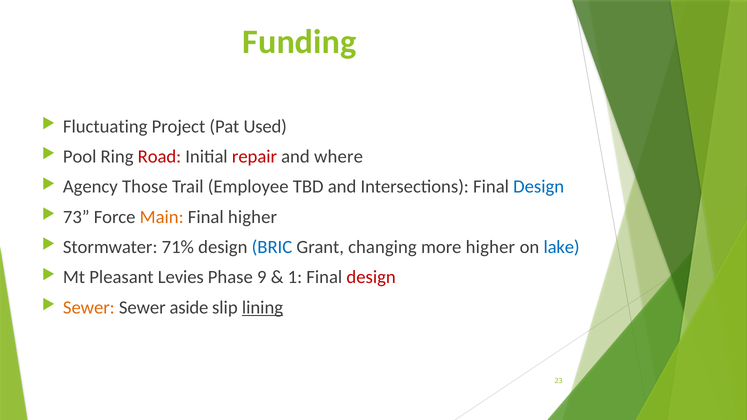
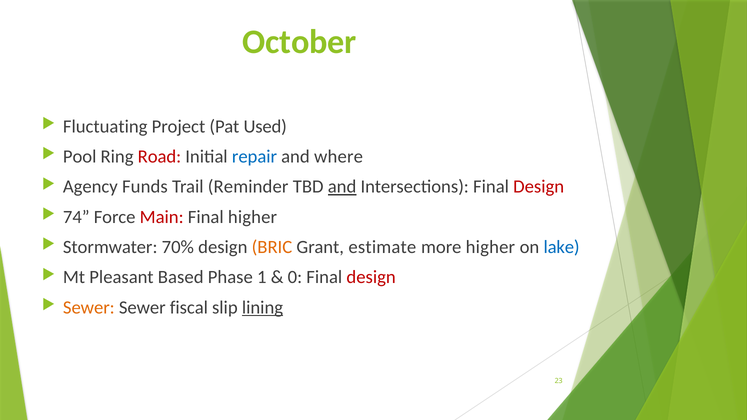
Funding: Funding -> October
repair colour: red -> blue
Those: Those -> Funds
Employee: Employee -> Reminder
and at (342, 187) underline: none -> present
Design at (539, 187) colour: blue -> red
73: 73 -> 74
Main colour: orange -> red
71%: 71% -> 70%
BRIC colour: blue -> orange
changing: changing -> estimate
Levies: Levies -> Based
9: 9 -> 1
1: 1 -> 0
aside: aside -> fiscal
